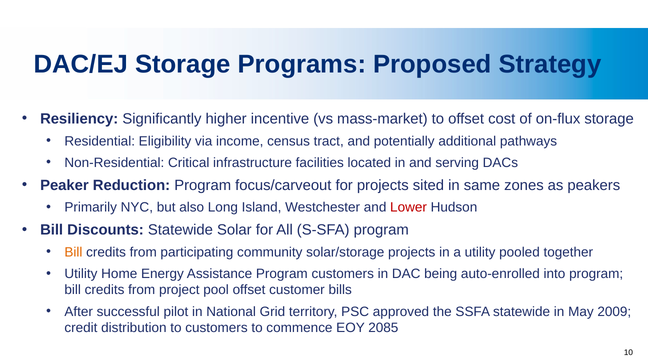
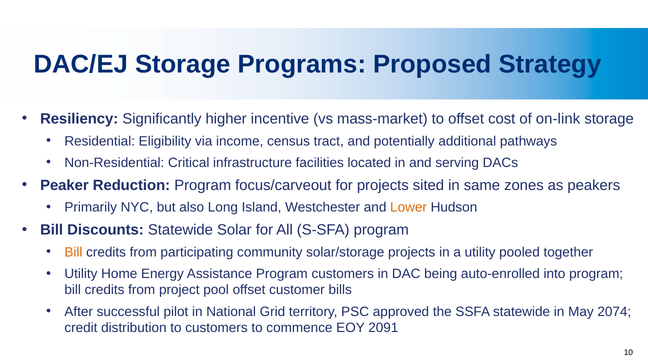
on-flux: on-flux -> on-link
Lower colour: red -> orange
2009: 2009 -> 2074
2085: 2085 -> 2091
